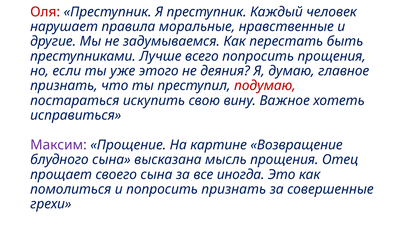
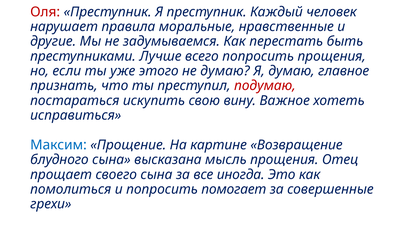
не деяния: деяния -> думаю
Максим colour: purple -> blue
попросить признать: признать -> помогает
